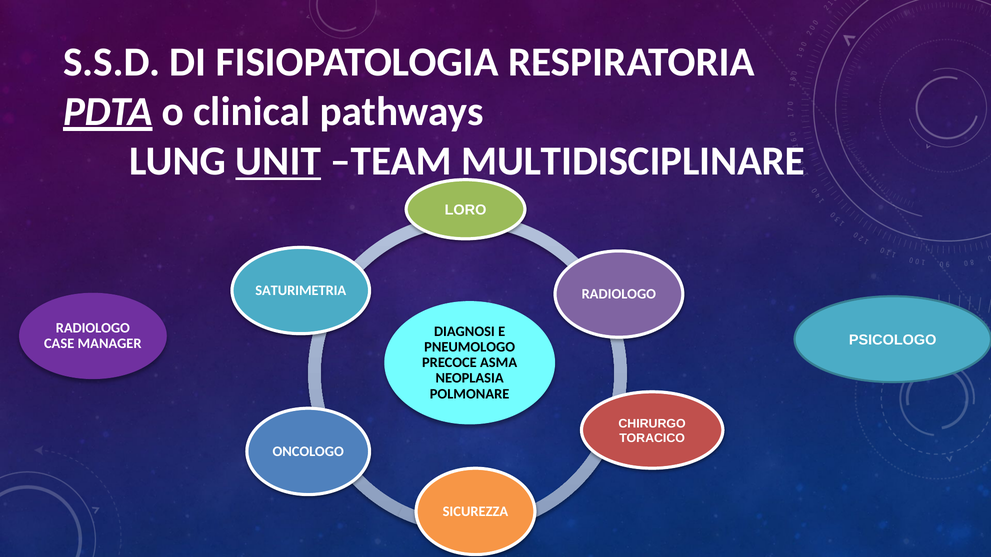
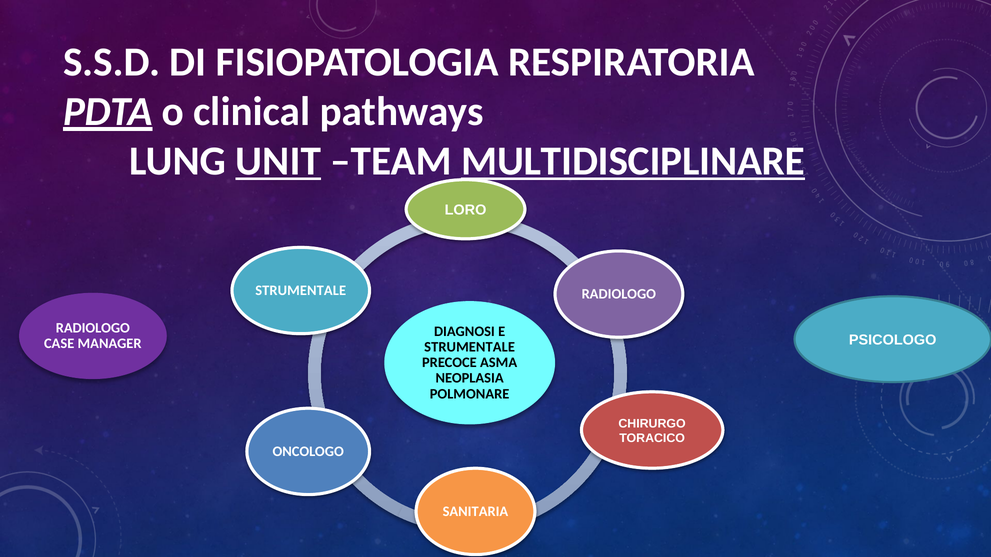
MULTIDISCIPLINARE underline: none -> present
SATURIMETRIA at (301, 291): SATURIMETRIA -> STRUMENTALE
PNEUMOLOGO at (470, 347): PNEUMOLOGO -> STRUMENTALE
SICUREZZA: SICUREZZA -> SANITARIA
